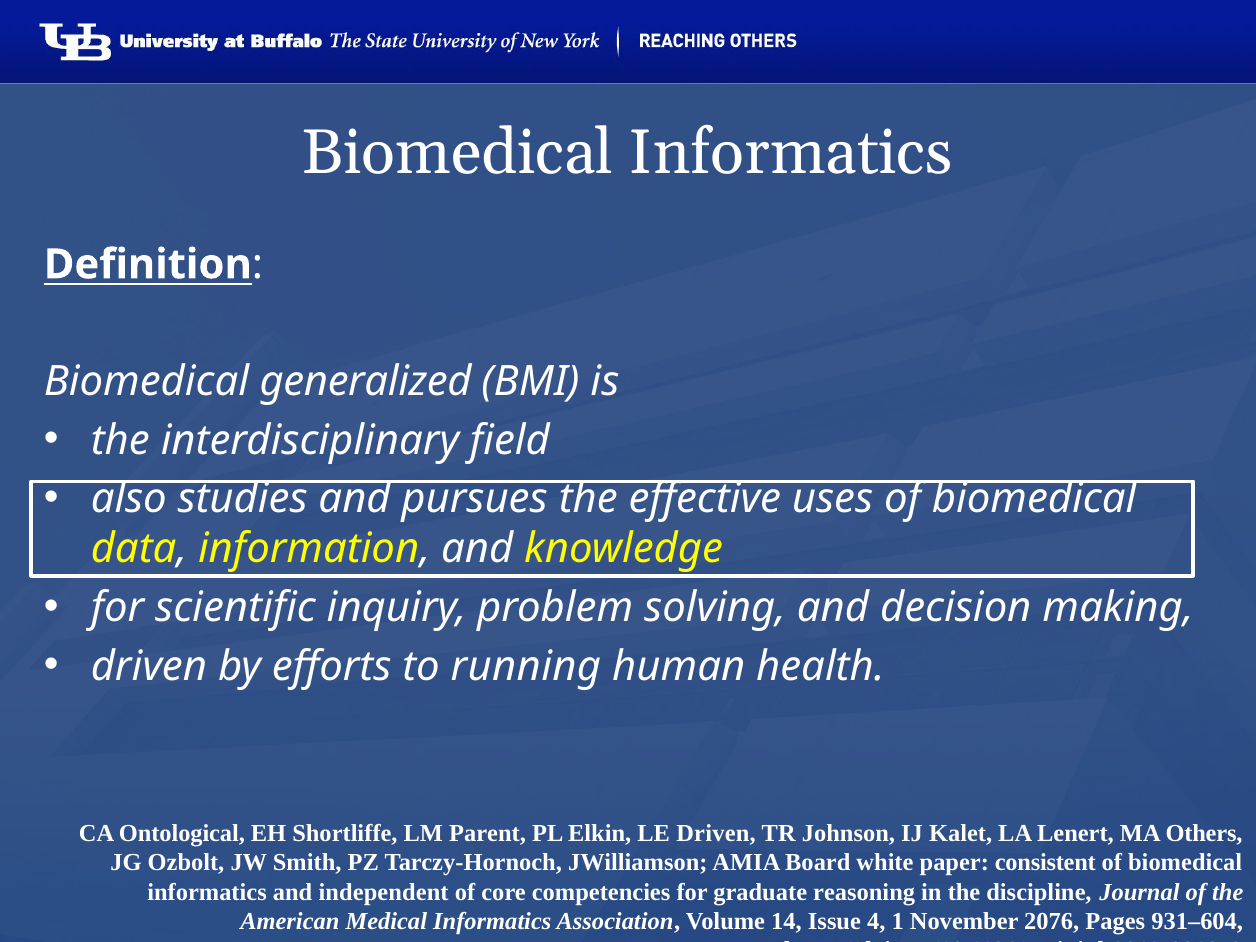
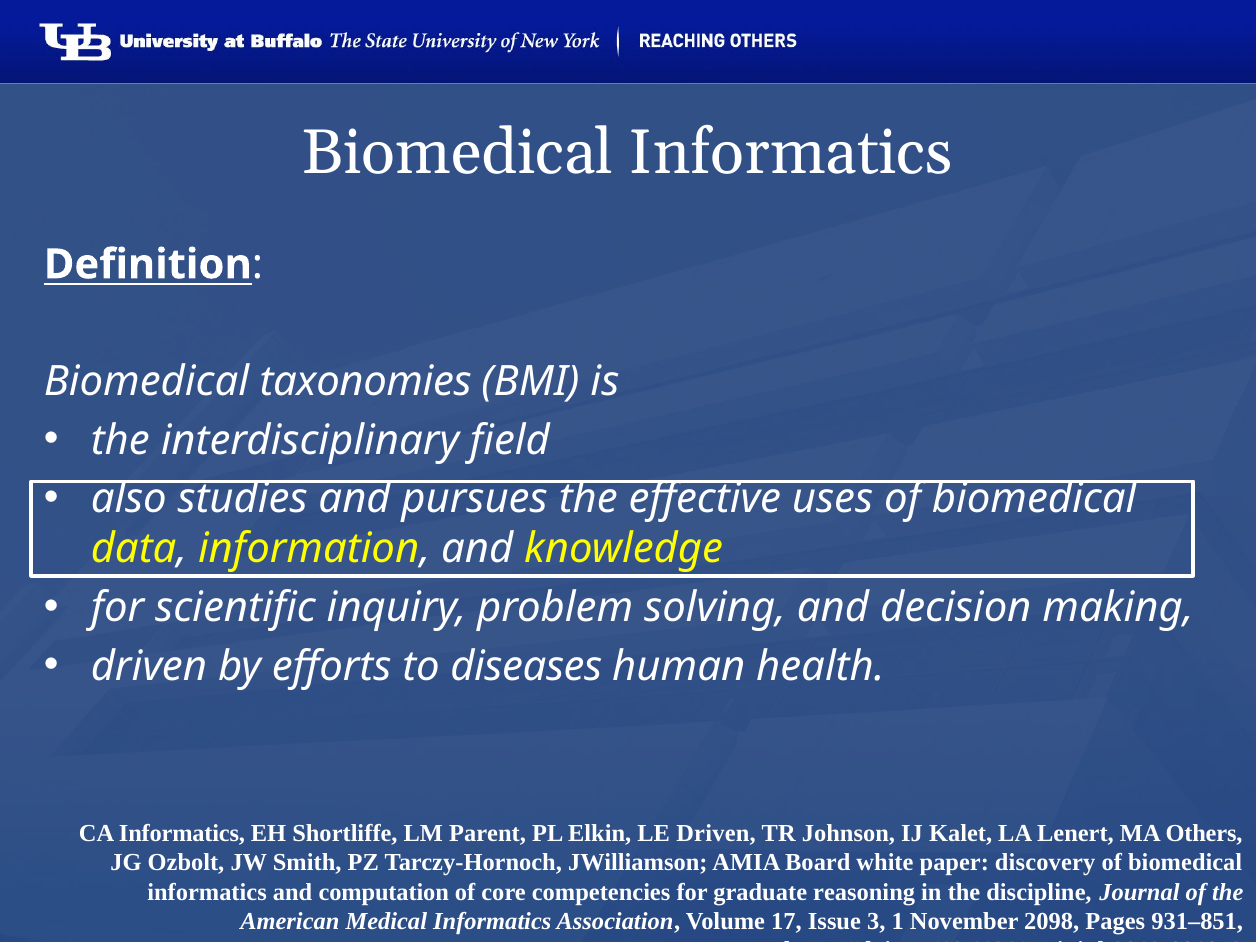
generalized: generalized -> taxonomies
running: running -> diseases
CA Ontological: Ontological -> Informatics
consistent: consistent -> discovery
independent: independent -> computation
14: 14 -> 17
4: 4 -> 3
2076: 2076 -> 2098
931–604: 931–604 -> 931–851
